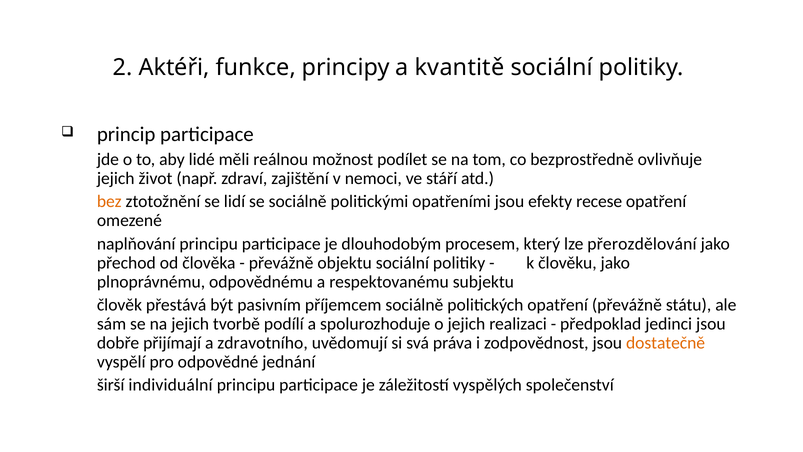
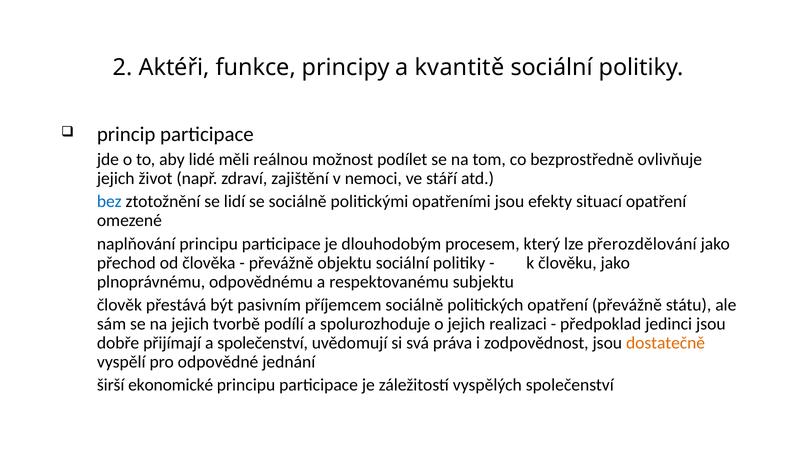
bez colour: orange -> blue
recese: recese -> situací
a zdravotního: zdravotního -> společenství
individuální: individuální -> ekonomické
